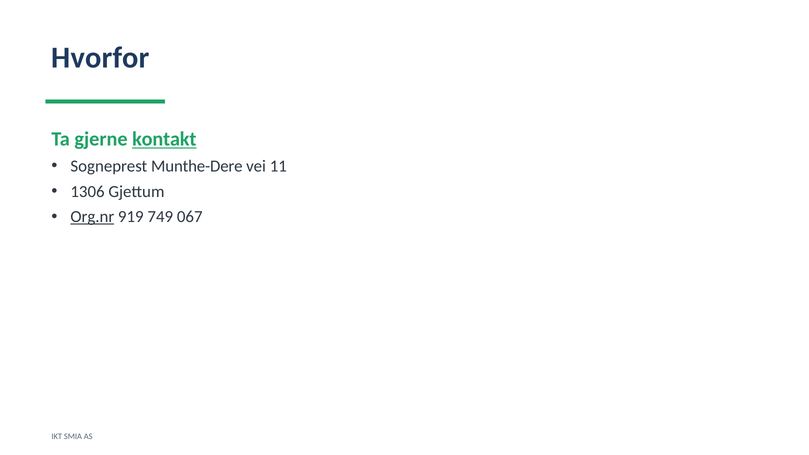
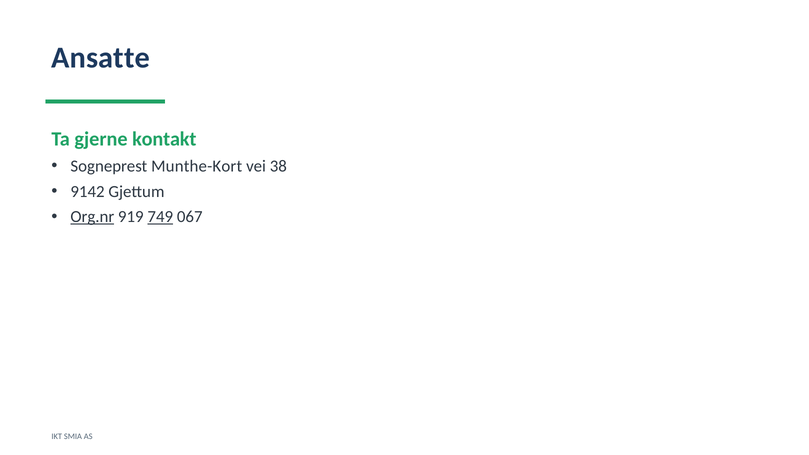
Hvorfor: Hvorfor -> Ansatte
kontakt underline: present -> none
Munthe-Dere: Munthe-Dere -> Munthe-Kort
11: 11 -> 38
1306: 1306 -> 9142
749 underline: none -> present
